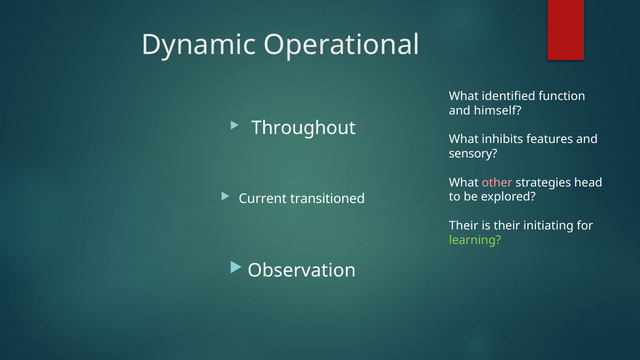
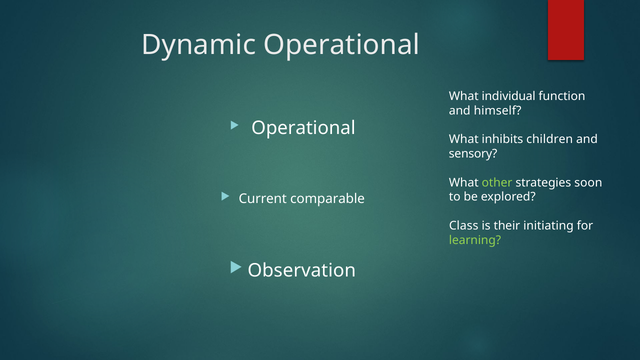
identified: identified -> individual
Throughout at (303, 128): Throughout -> Operational
features: features -> children
other colour: pink -> light green
head: head -> soon
transitioned: transitioned -> comparable
Their at (464, 226): Their -> Class
